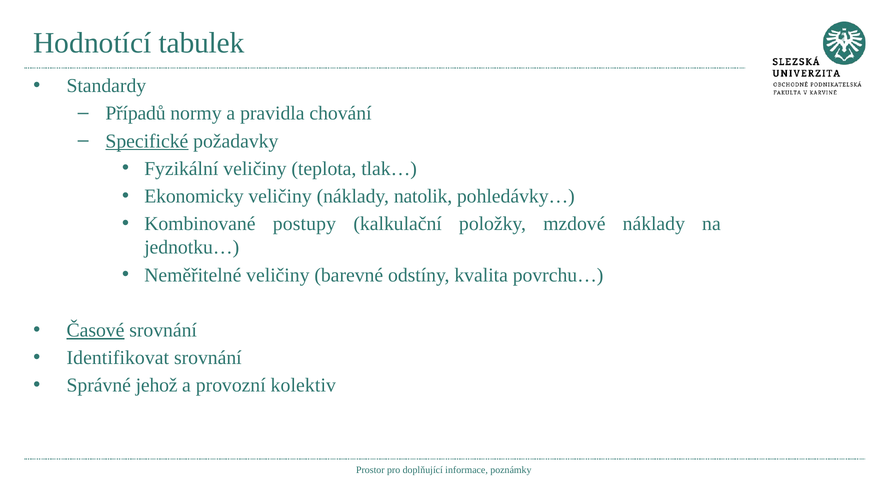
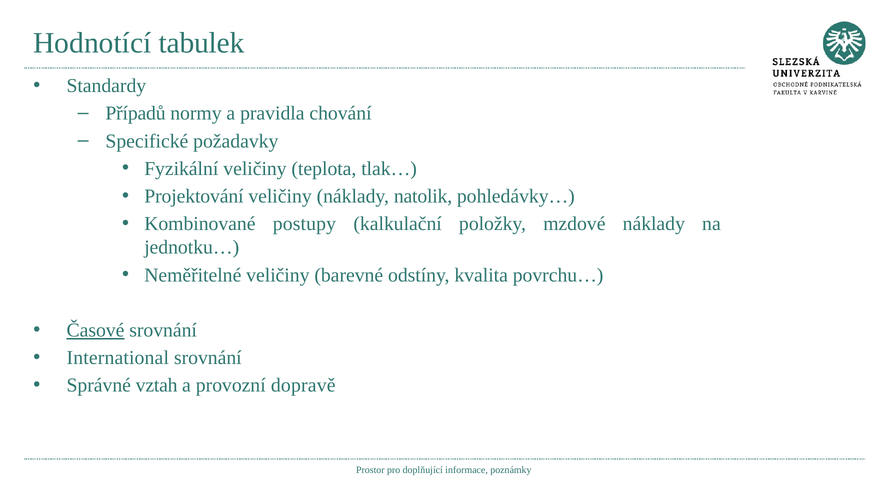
Specifické underline: present -> none
Ekonomicky: Ekonomicky -> Projektování
Identifikovat: Identifikovat -> International
jehož: jehož -> vztah
kolektiv: kolektiv -> dopravě
